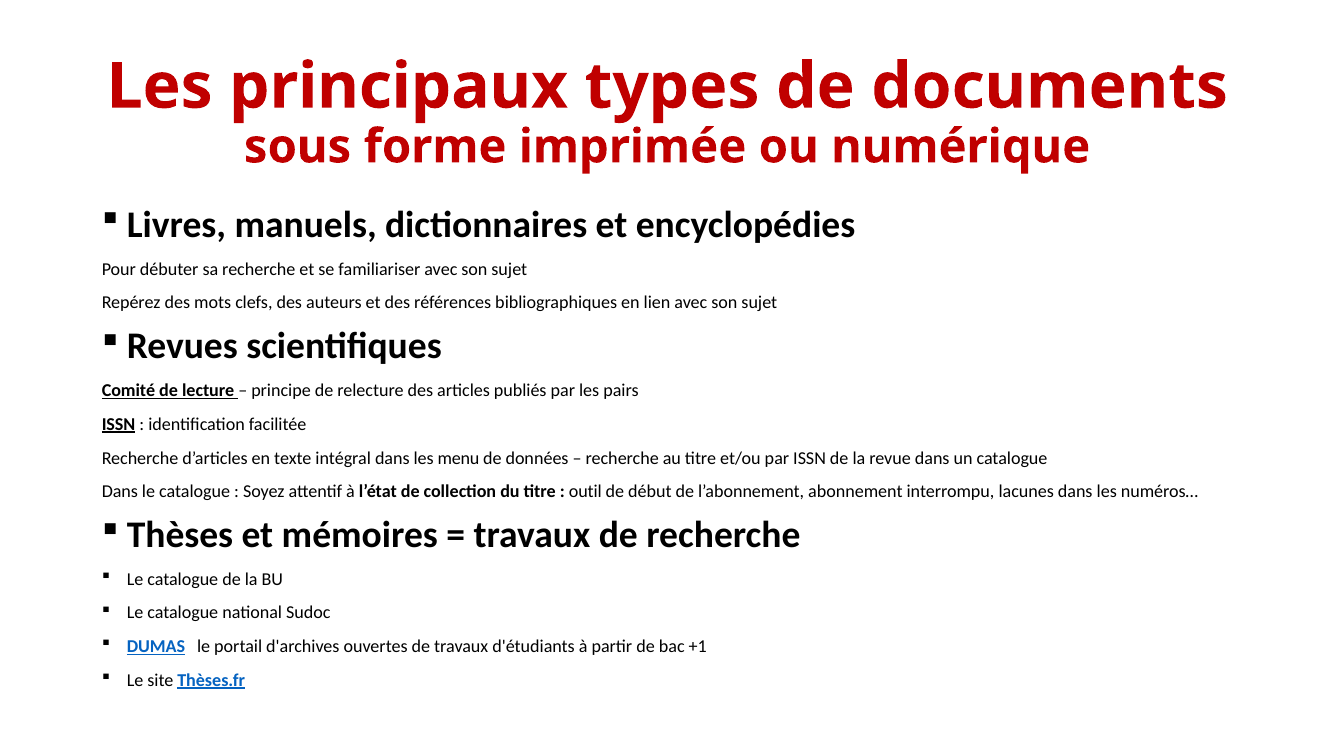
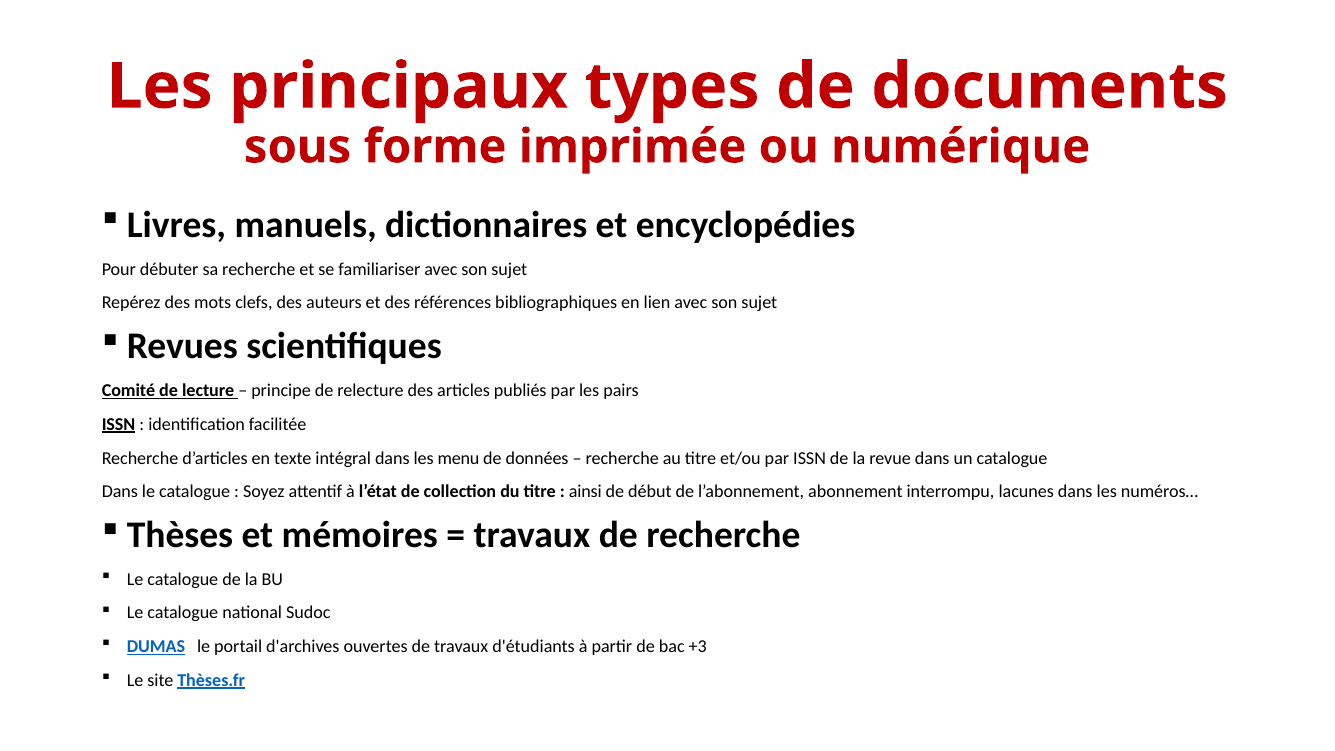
outil: outil -> ainsi
+1: +1 -> +3
